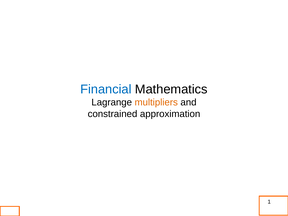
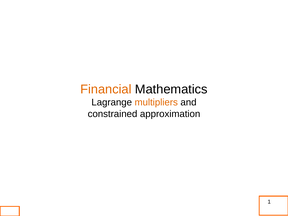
Financial colour: blue -> orange
